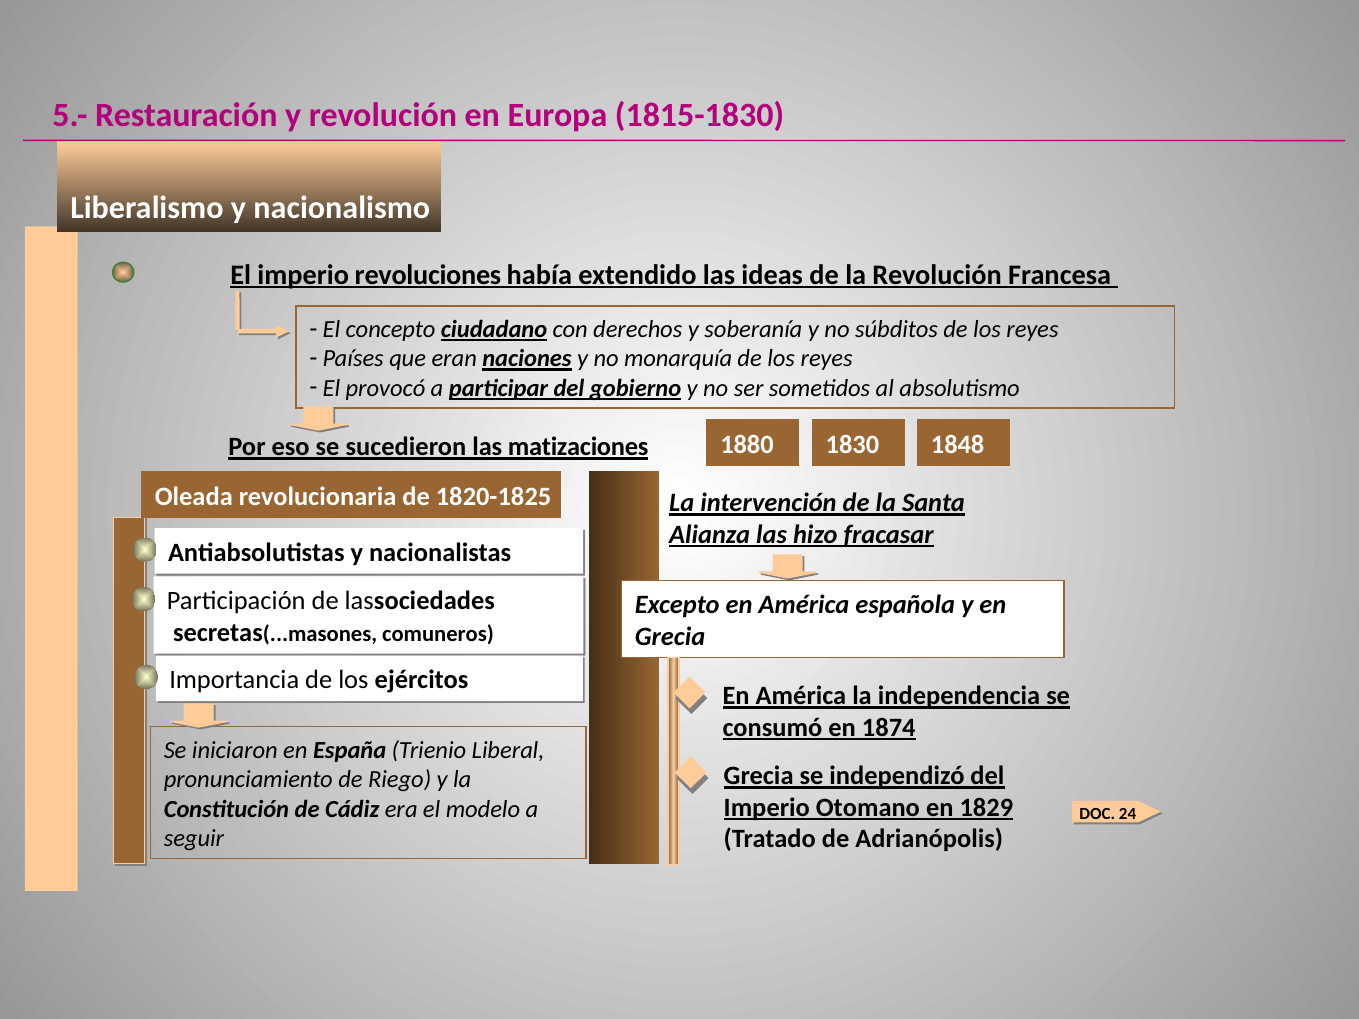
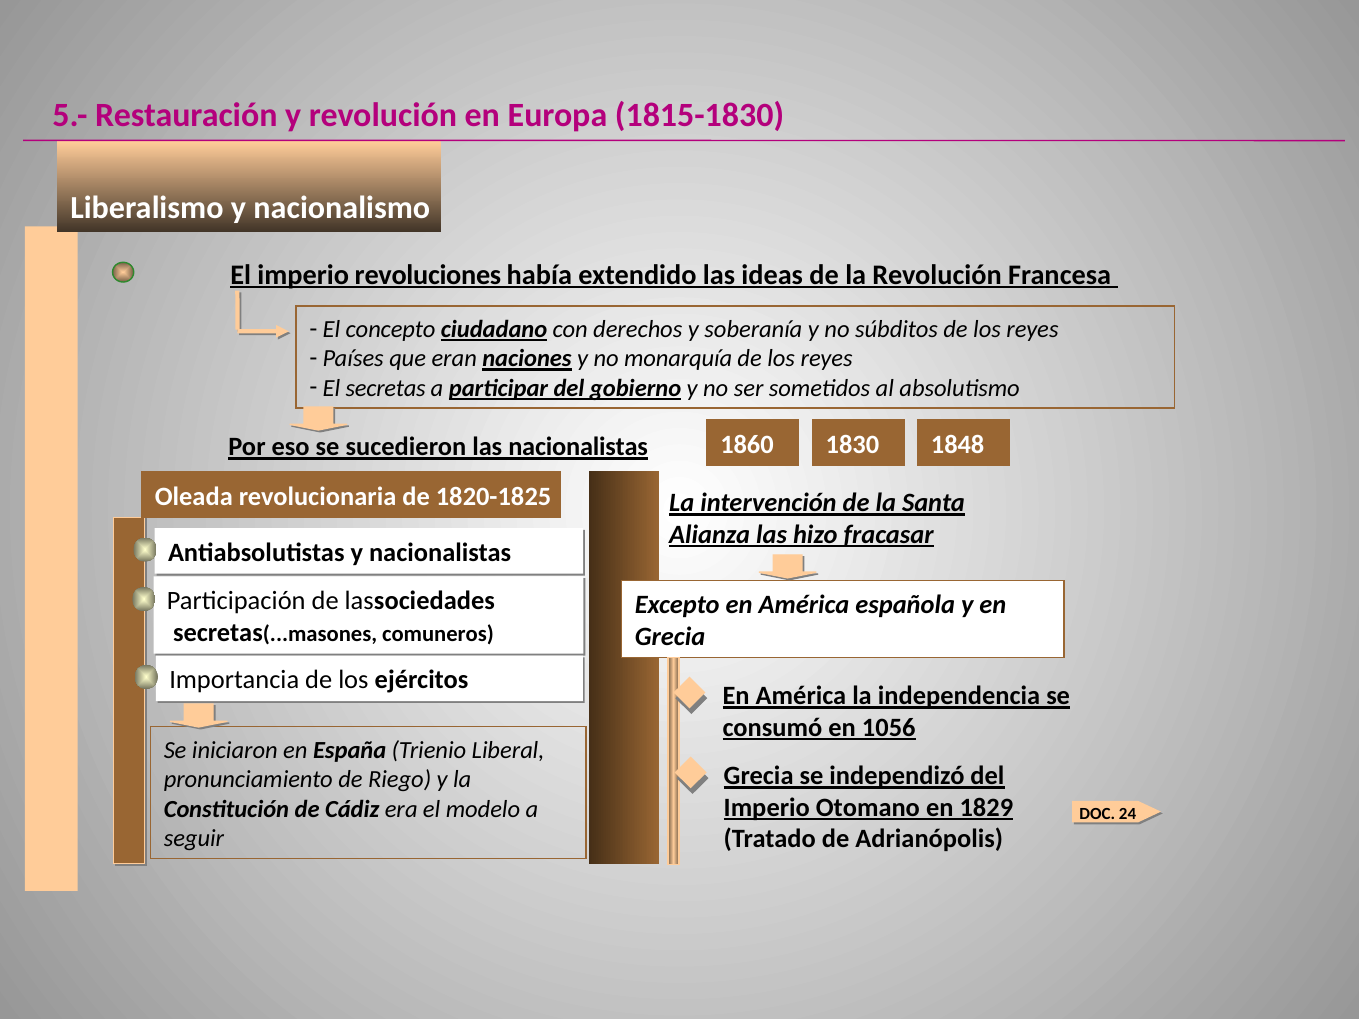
El provocó: provocó -> secretas
1880: 1880 -> 1860
las matizaciones: matizaciones -> nacionalistas
1874: 1874 -> 1056
